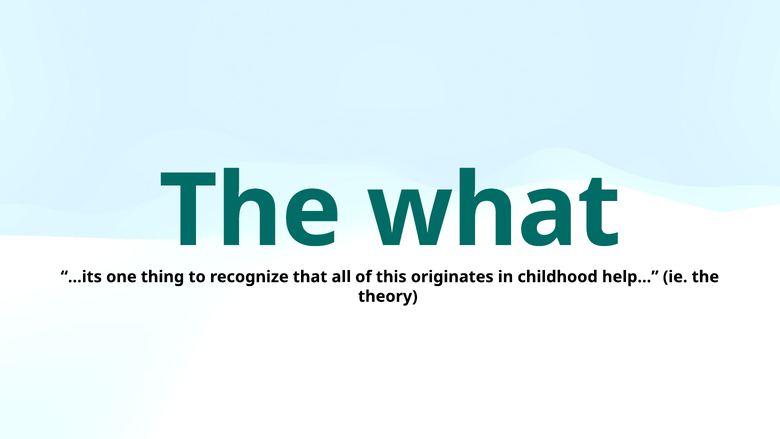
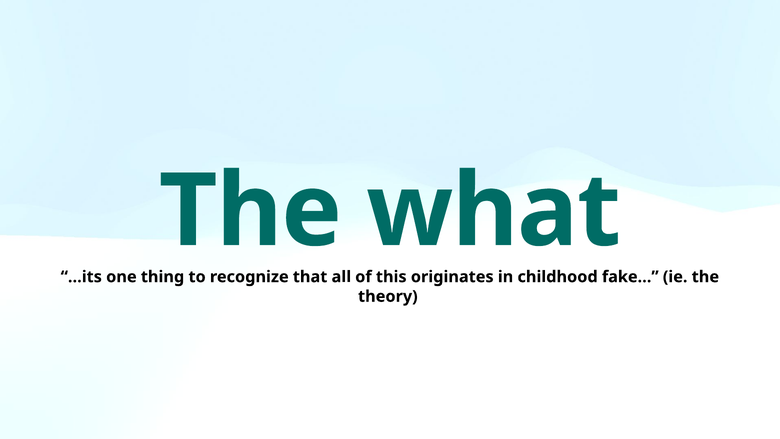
help…: help… -> fake…
